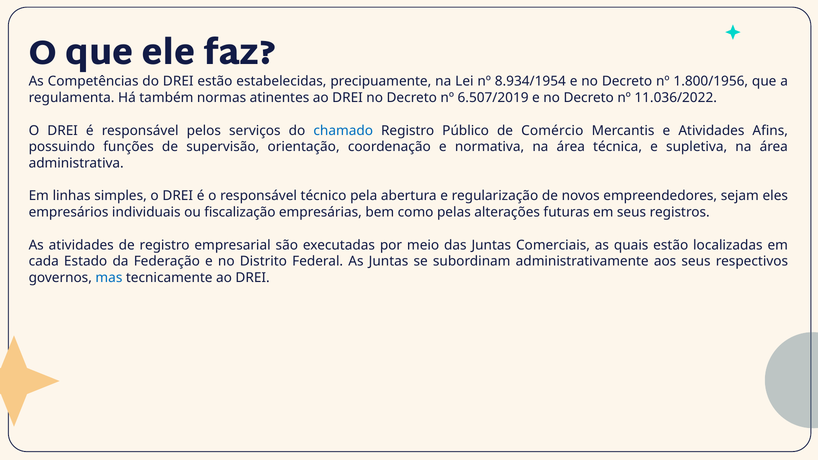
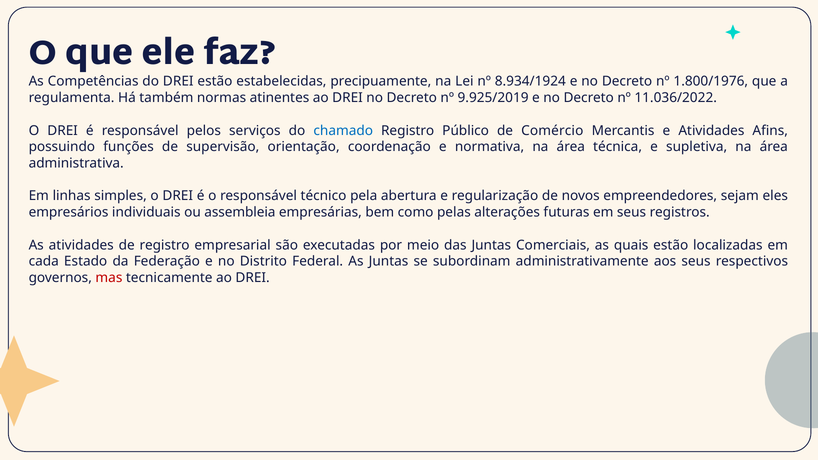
8.934/1954: 8.934/1954 -> 8.934/1924
1.800/1956: 1.800/1956 -> 1.800/1976
6.507/2019: 6.507/2019 -> 9.925/2019
fiscalização: fiscalização -> assembleia
mas colour: blue -> red
